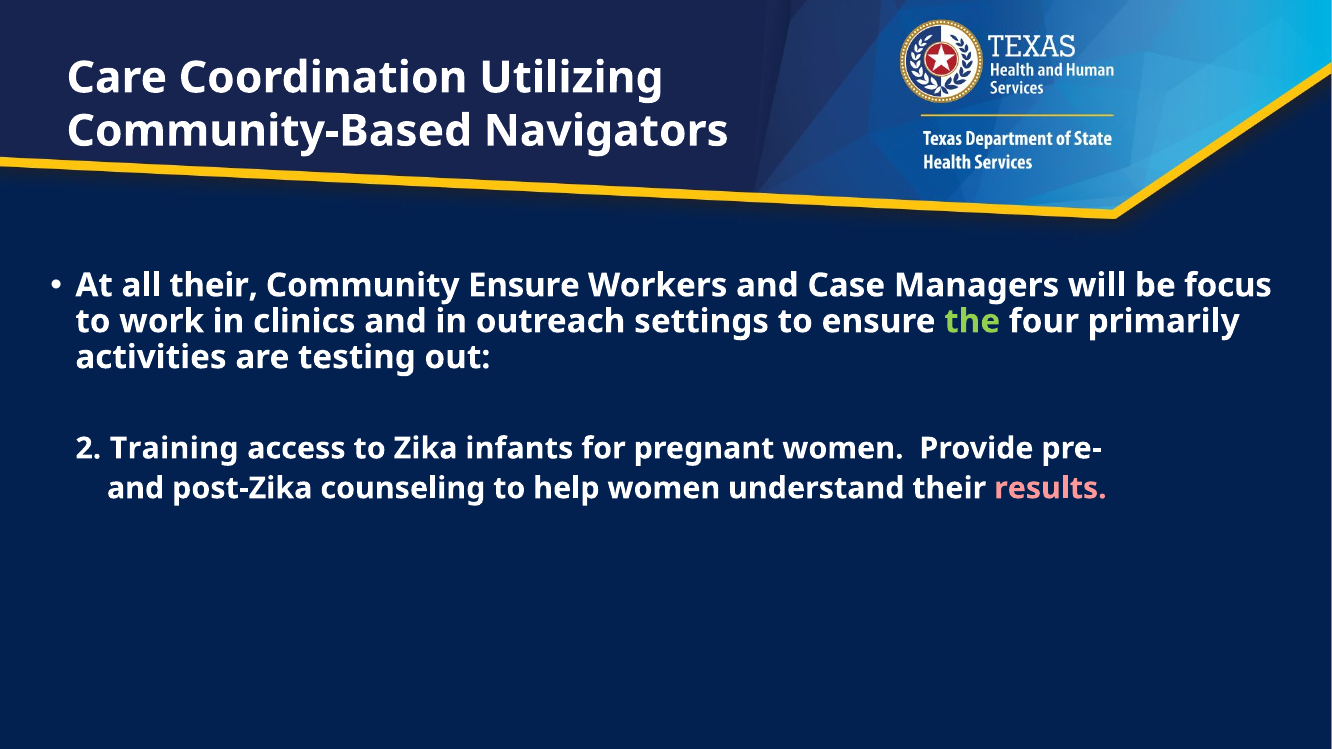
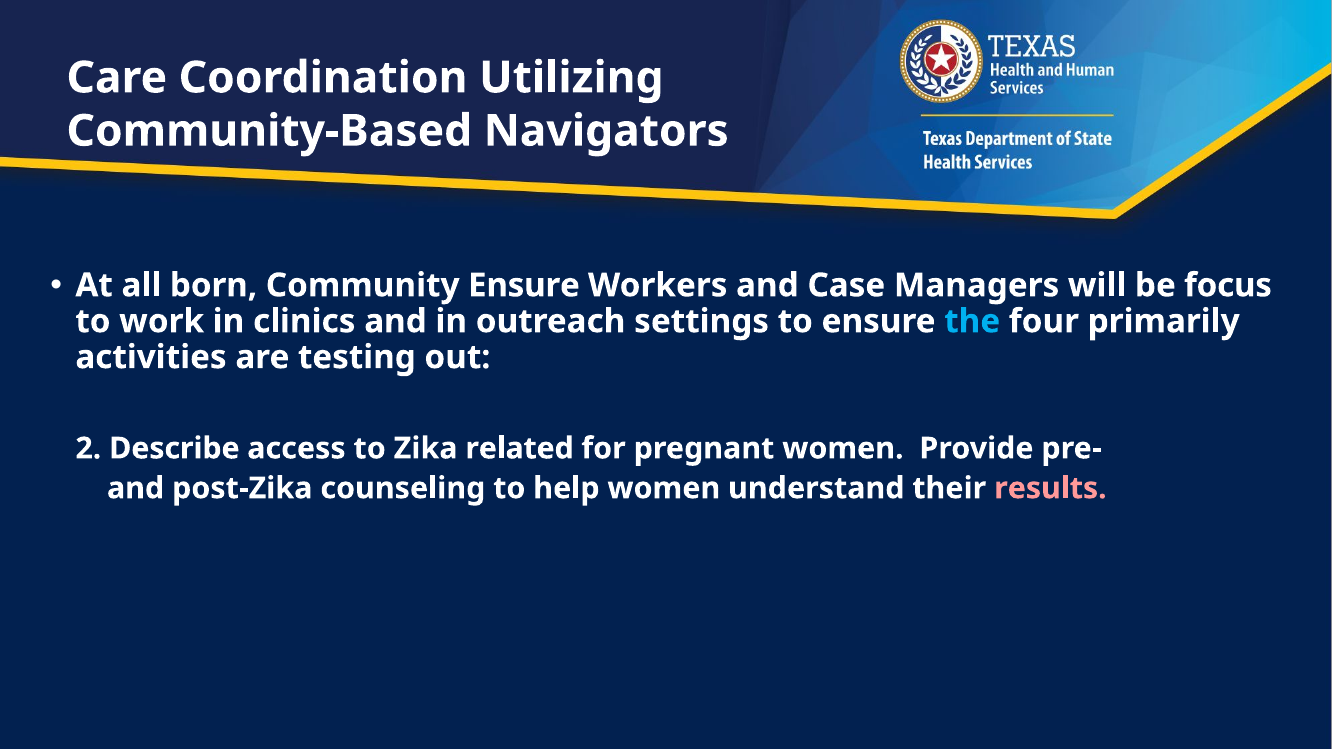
all their: their -> born
the colour: light green -> light blue
Training: Training -> Describe
infants: infants -> related
